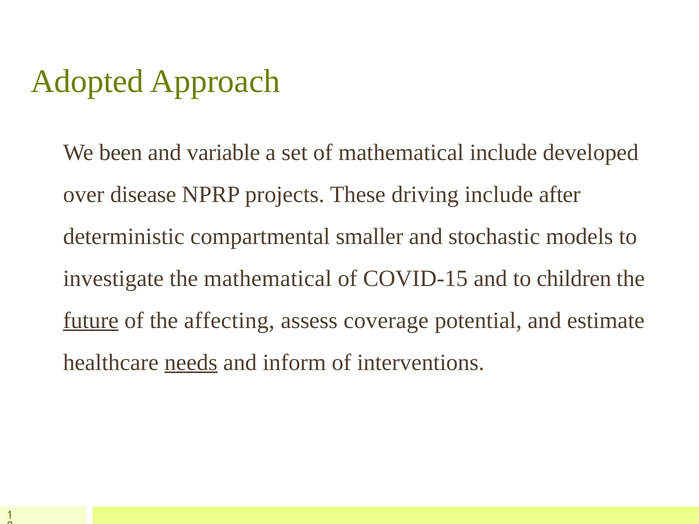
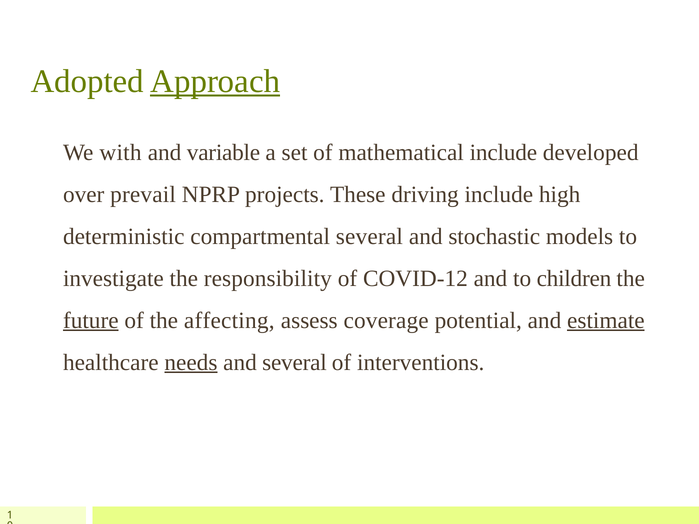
Approach underline: none -> present
been: been -> with
disease: disease -> prevail
after: after -> high
compartmental smaller: smaller -> several
the mathematical: mathematical -> responsibility
COVID-15: COVID-15 -> COVID-12
estimate underline: none -> present
and inform: inform -> several
